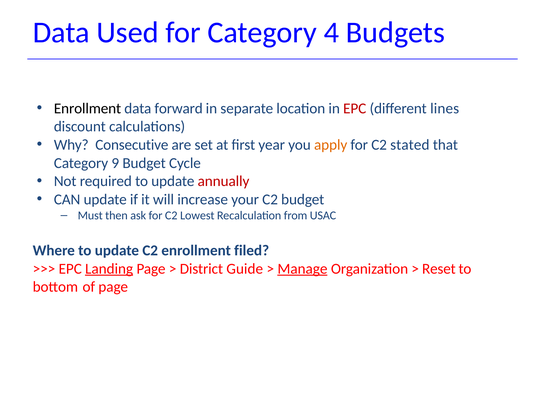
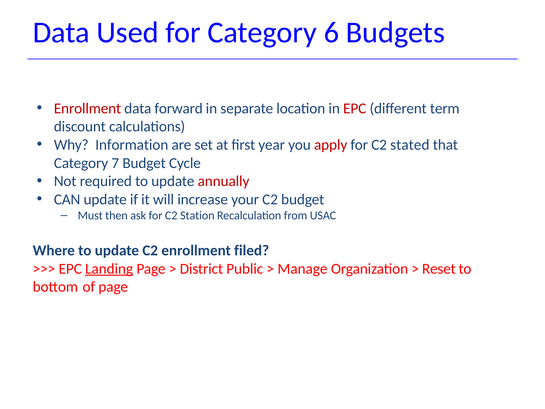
4: 4 -> 6
Enrollment at (87, 108) colour: black -> red
lines: lines -> term
Consecutive: Consecutive -> Information
apply colour: orange -> red
9: 9 -> 7
Lowest: Lowest -> Station
Guide: Guide -> Public
Manage underline: present -> none
